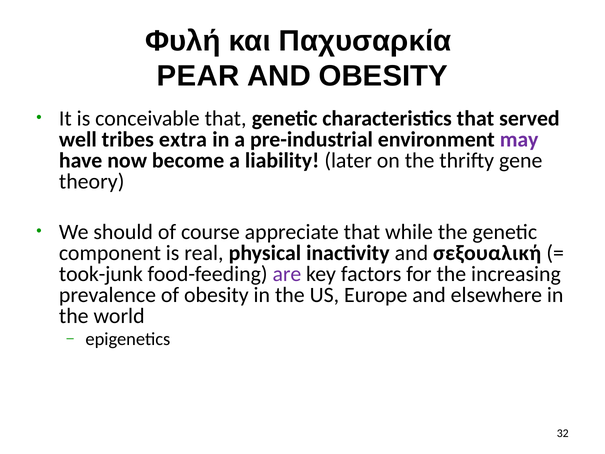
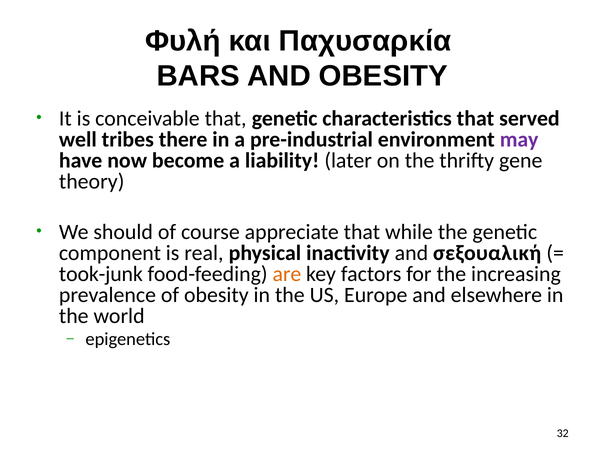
PEAR: PEAR -> BARS
extra: extra -> there
are colour: purple -> orange
